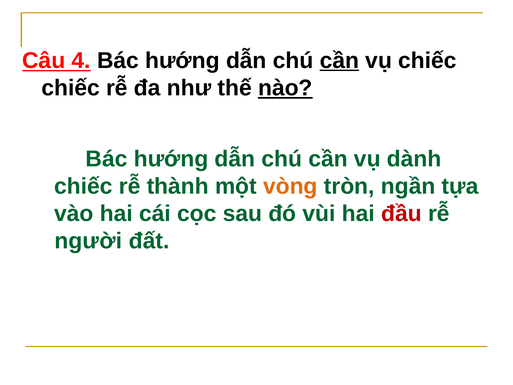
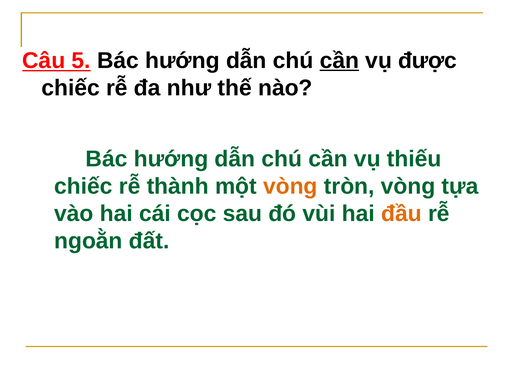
4: 4 -> 5
vụ chiếc: chiếc -> được
nào underline: present -> none
dành: dành -> thiếu
tròn ngần: ngần -> vòng
đầu colour: red -> orange
người: người -> ngoằn
